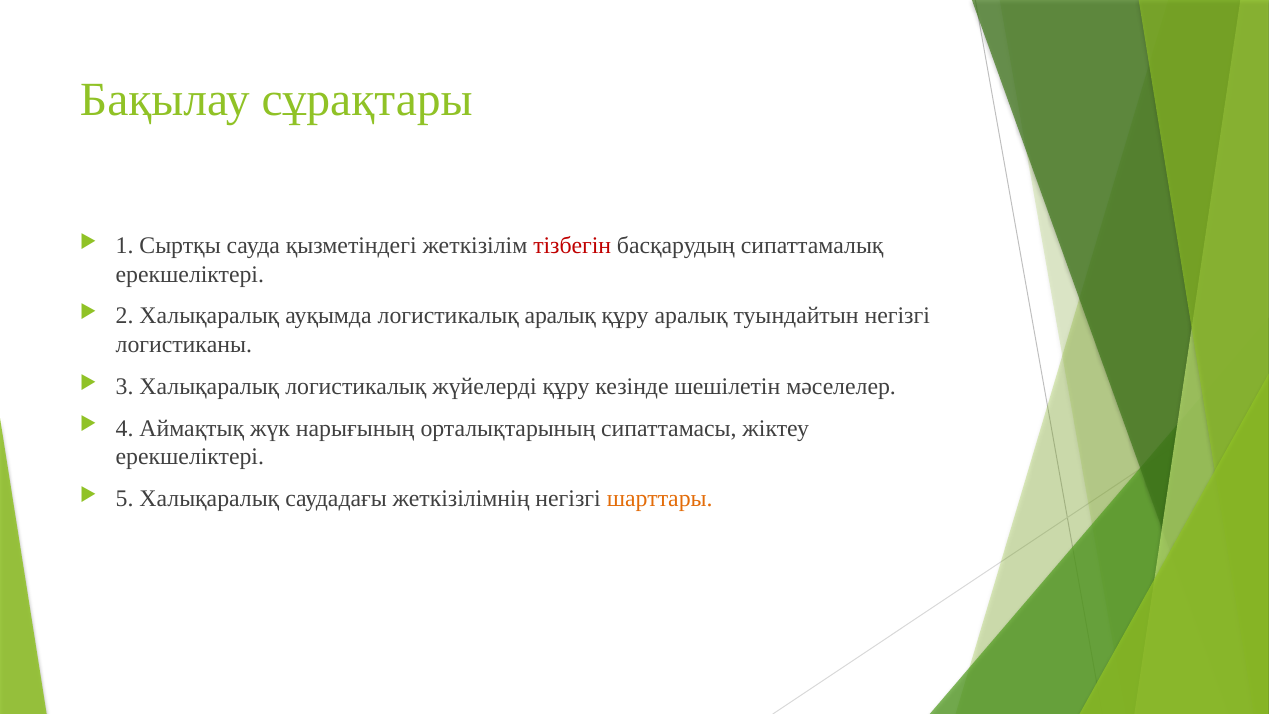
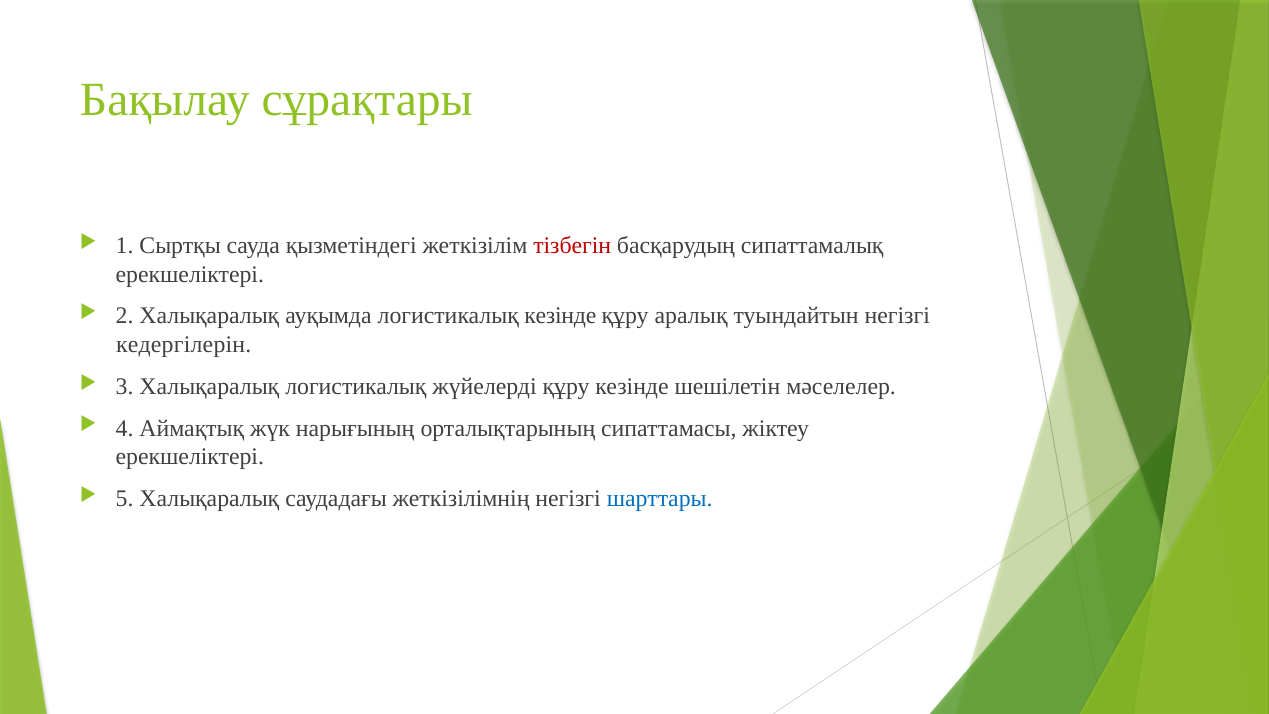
логистикалық аралық: аралық -> кезінде
логистиканы: логистиканы -> кедергілерін
шарттары colour: orange -> blue
